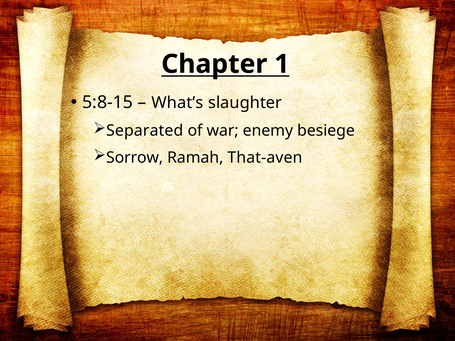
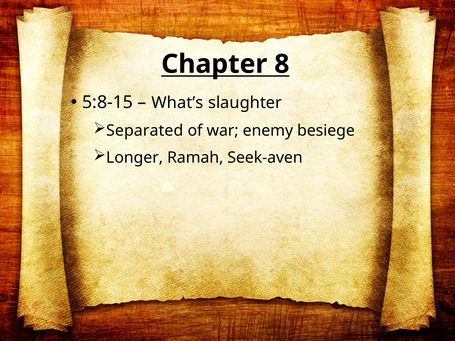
1: 1 -> 8
Sorrow: Sorrow -> Longer
That-aven: That-aven -> Seek-aven
